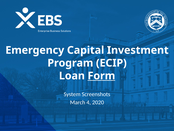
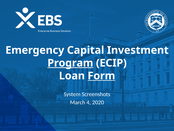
Program underline: none -> present
